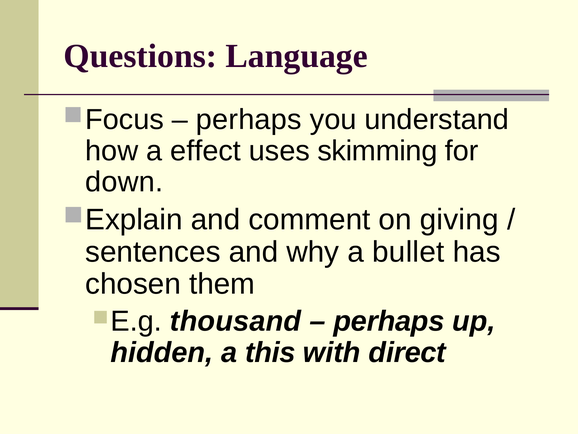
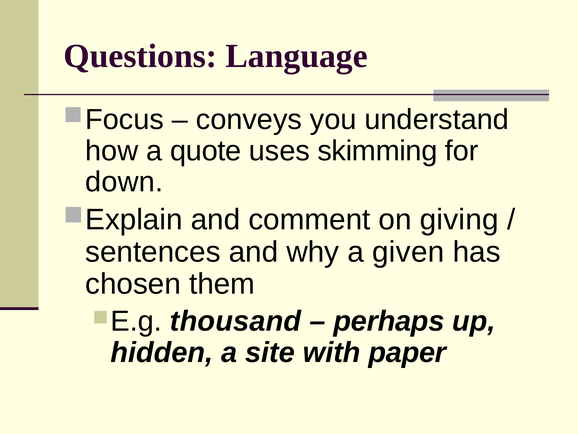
perhaps at (249, 119): perhaps -> conveys
effect: effect -> quote
bullet: bullet -> given
this: this -> site
direct: direct -> paper
